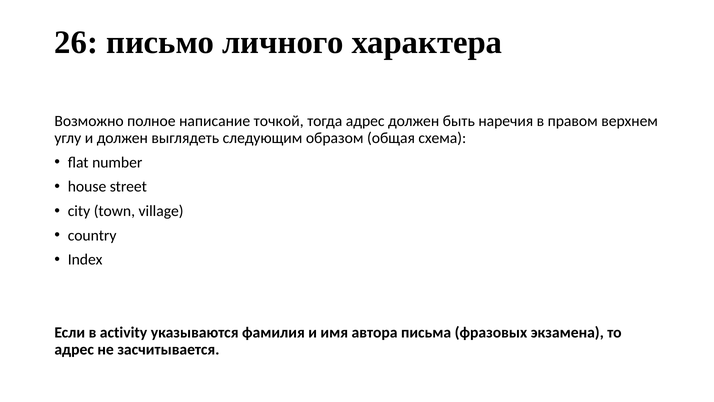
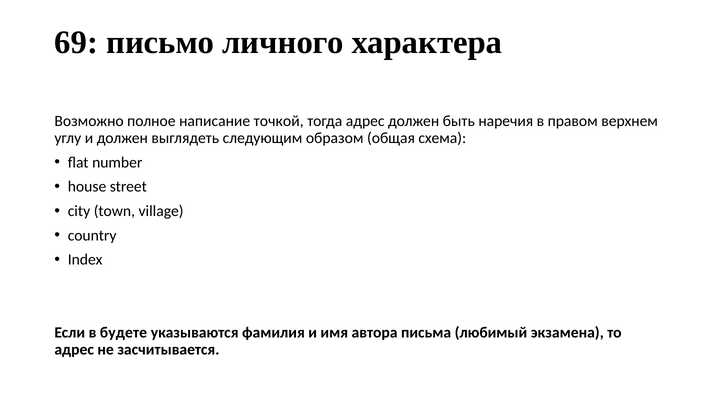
26: 26 -> 69
activity: activity -> будете
фразовых: фразовых -> любимый
